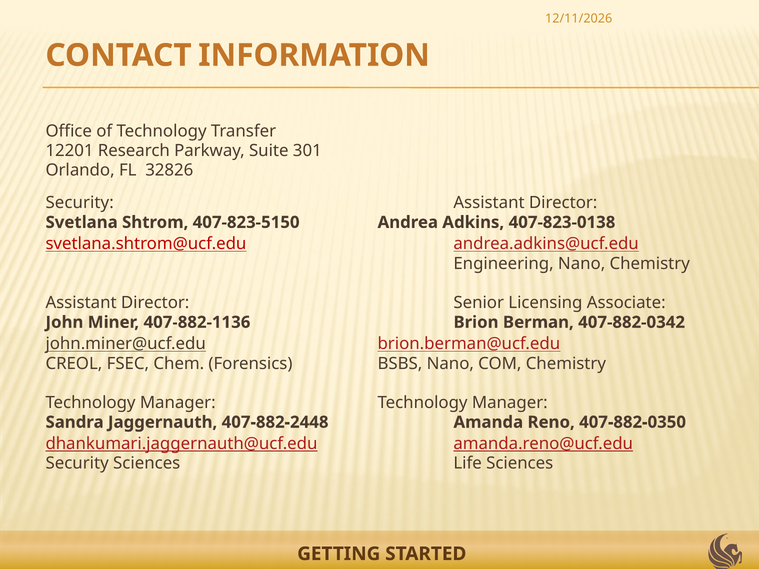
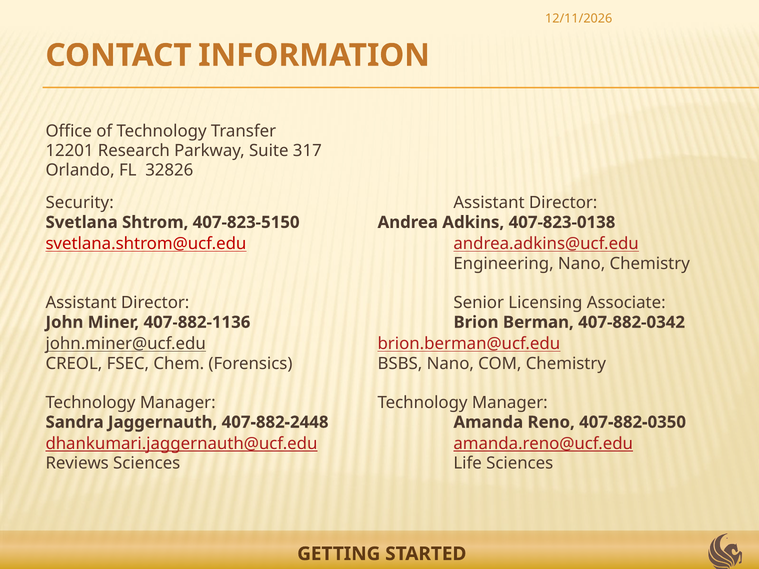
301: 301 -> 317
Security at (77, 464): Security -> Reviews
